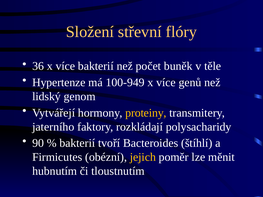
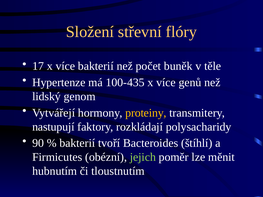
36: 36 -> 17
100-949: 100-949 -> 100-435
jaterního: jaterního -> nastupují
jejich colour: yellow -> light green
